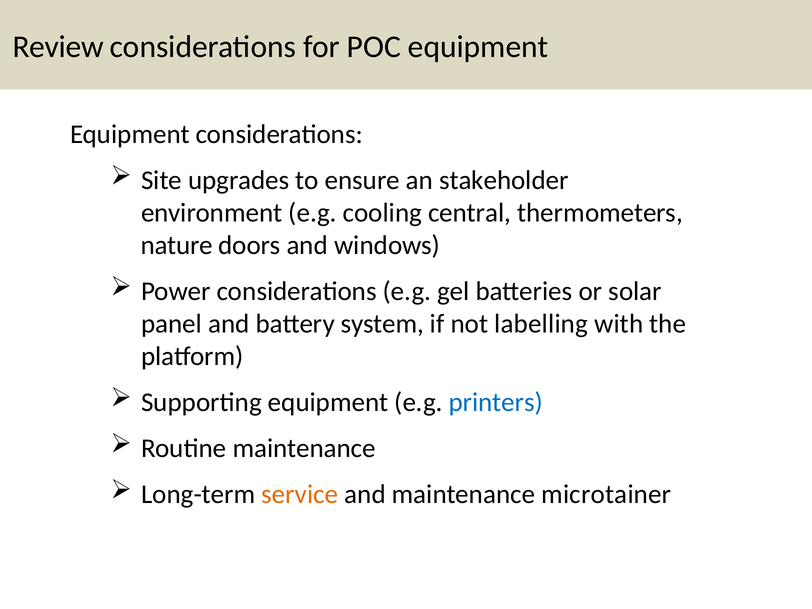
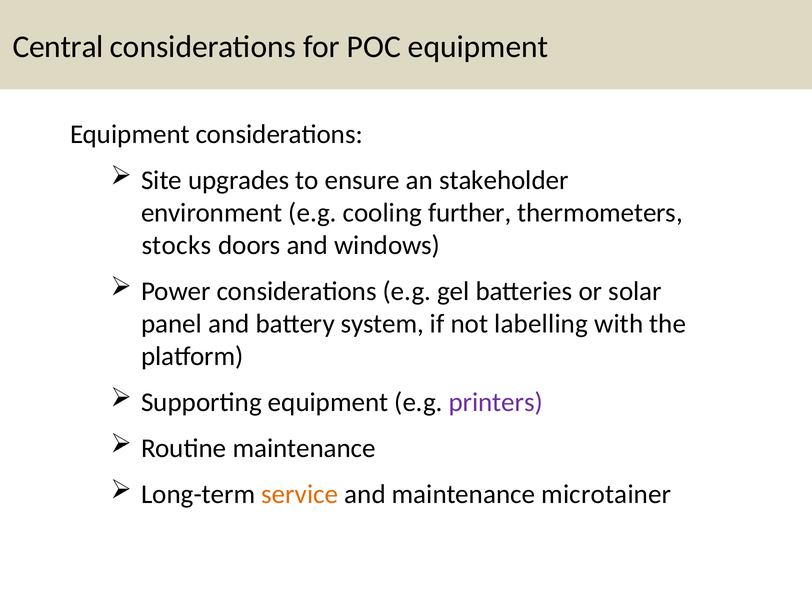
Review: Review -> Central
central: central -> further
nature: nature -> stocks
printers colour: blue -> purple
